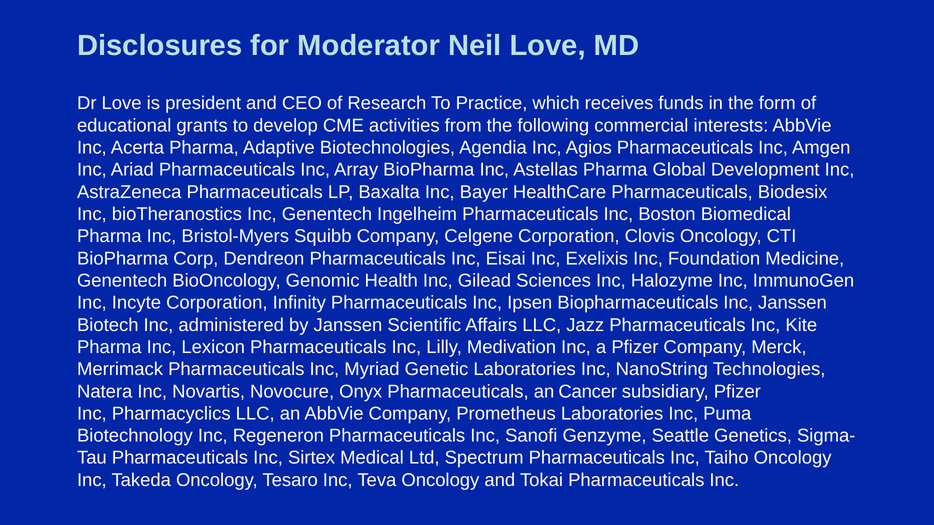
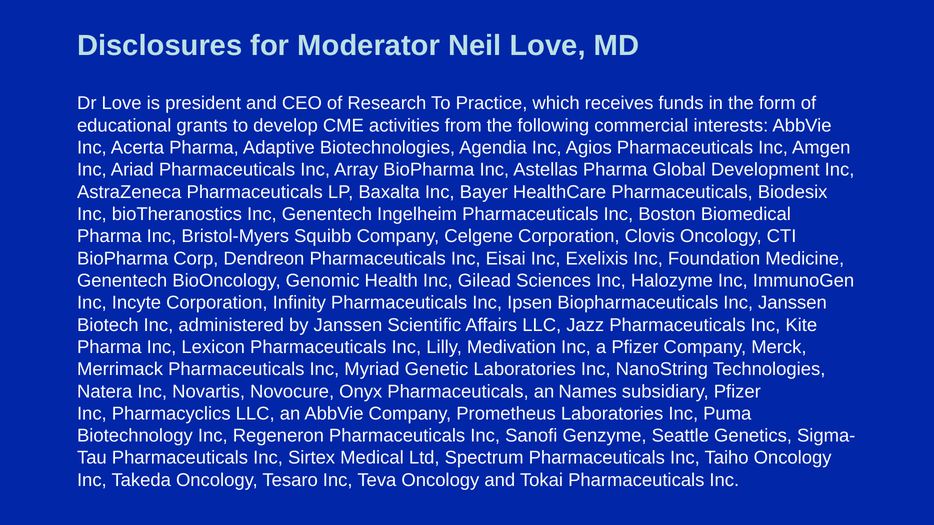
Cancer: Cancer -> Names
